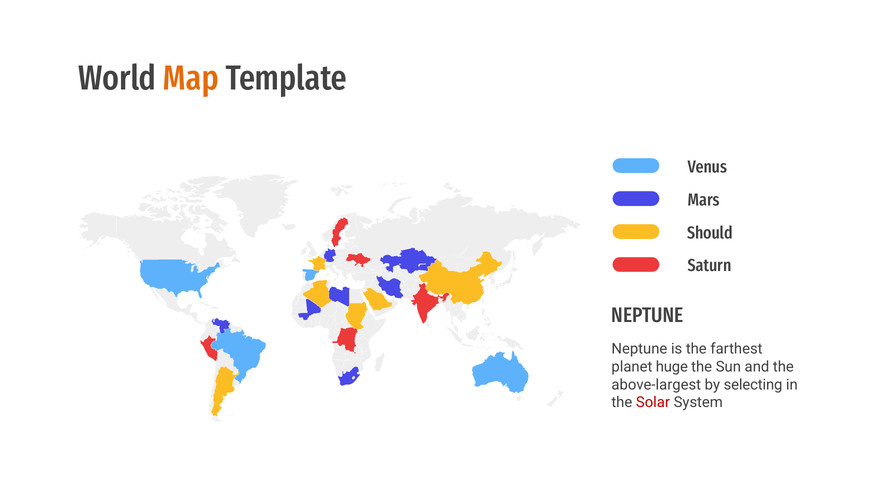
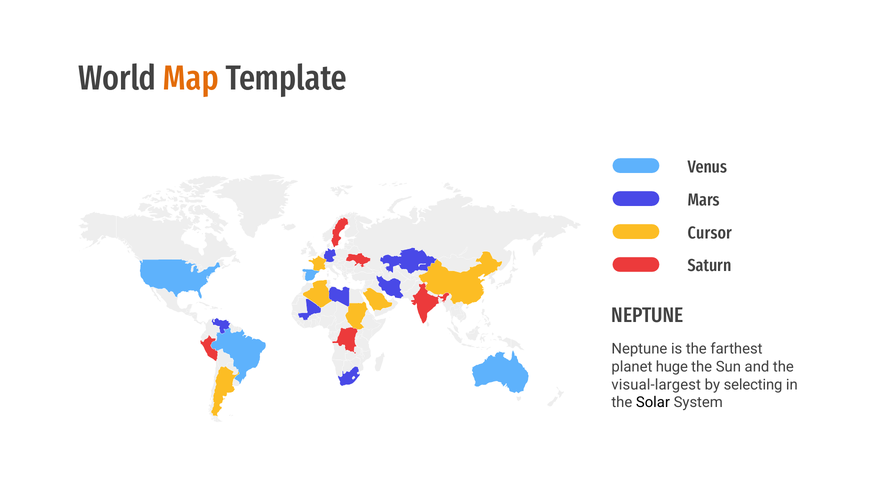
Should: Should -> Cursor
above-largest: above-largest -> visual-largest
Solar colour: red -> black
